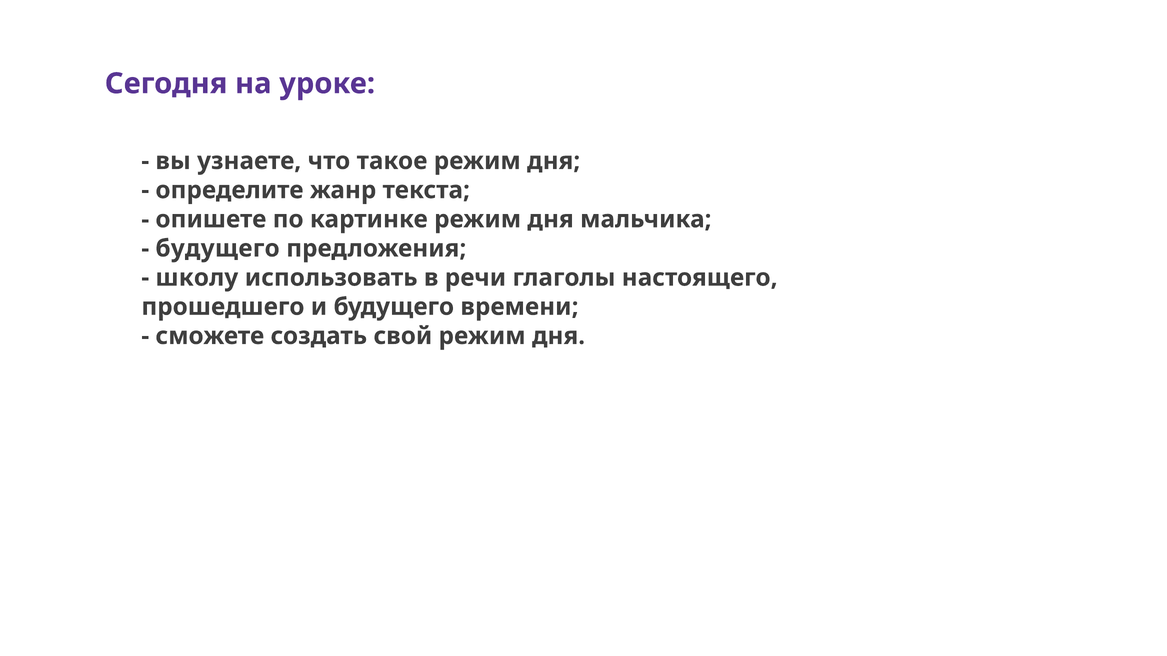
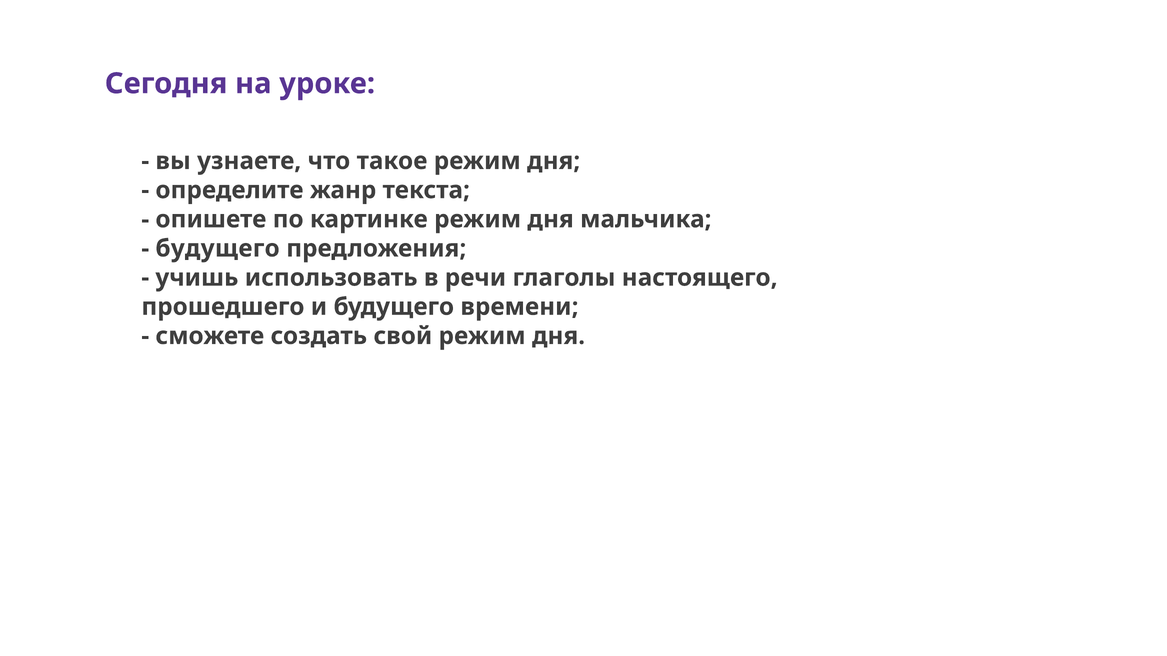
школу: школу -> учишь
